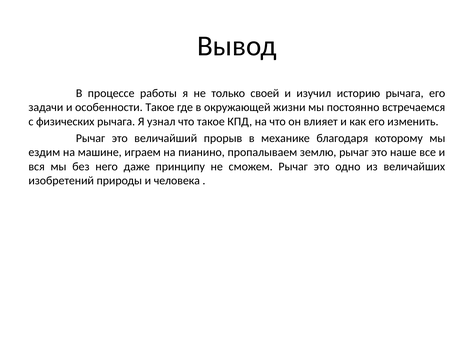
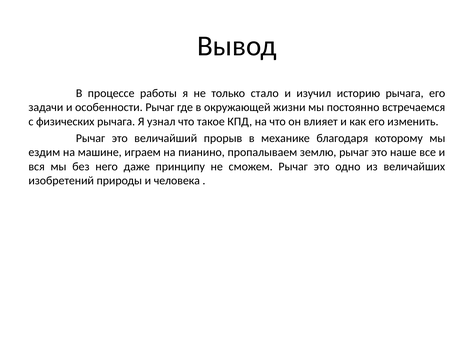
своей: своей -> стало
особенности Такое: Такое -> Рычаг
